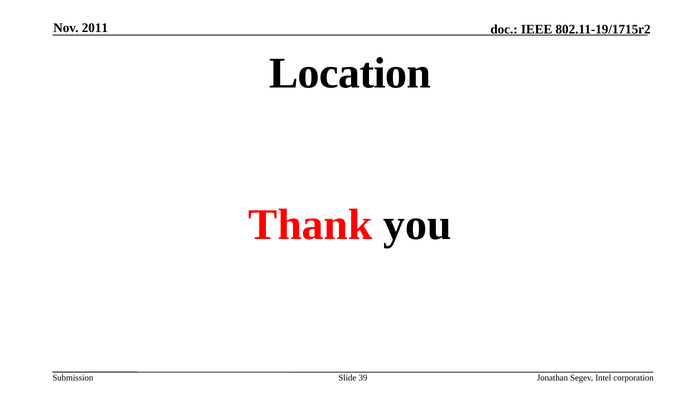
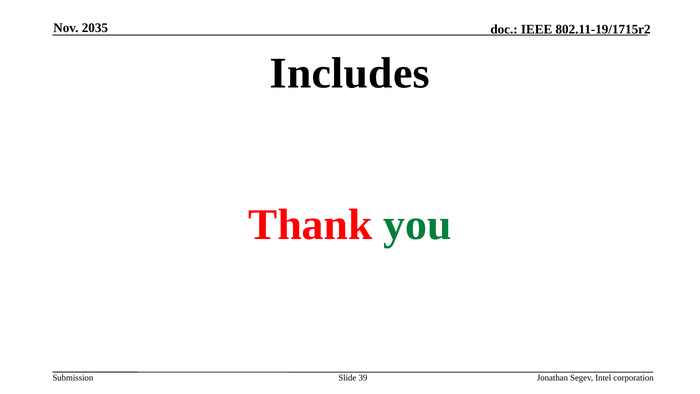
2011: 2011 -> 2035
Location: Location -> Includes
you colour: black -> green
